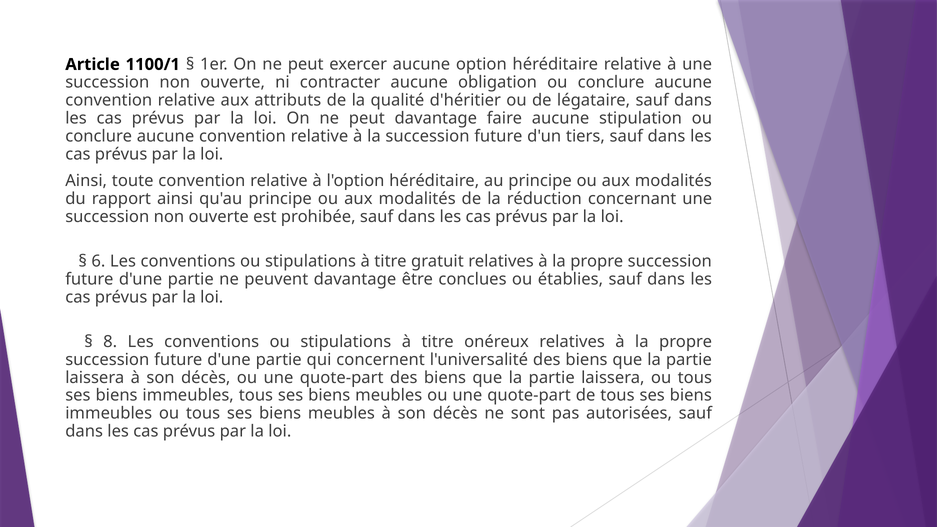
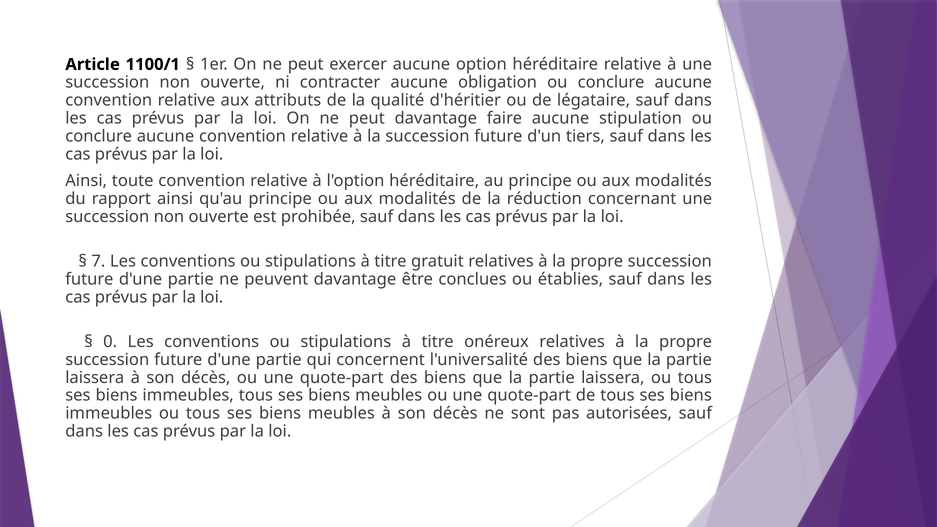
6: 6 -> 7
8: 8 -> 0
